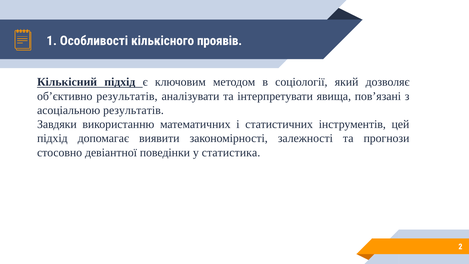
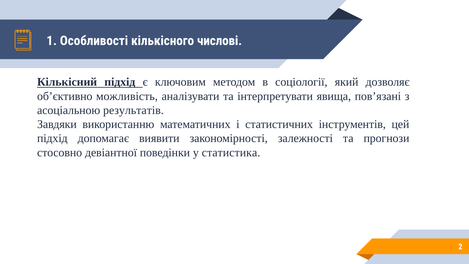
проявів: проявів -> числові
об’єктивно результатів: результатів -> можливість
